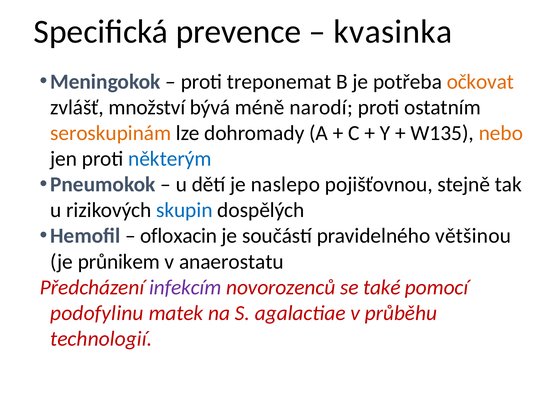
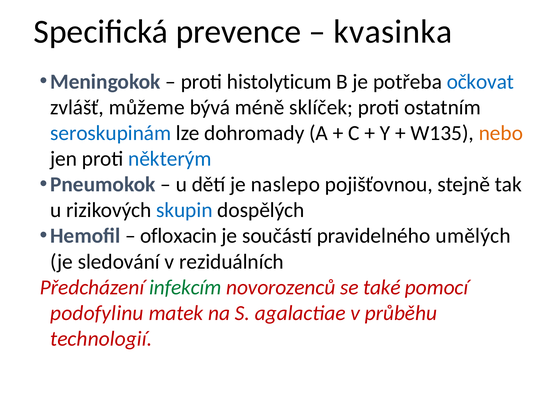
treponemat: treponemat -> histolyticum
očkovat colour: orange -> blue
množství: množství -> můžeme
narodí: narodí -> sklíček
seroskupinám colour: orange -> blue
většinou: většinou -> umělých
průnikem: průnikem -> sledování
anaerostatu: anaerostatu -> reziduálních
infekcím colour: purple -> green
